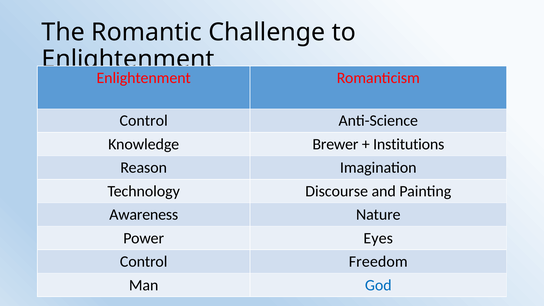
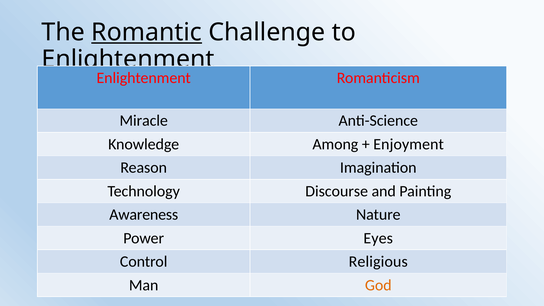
Romantic underline: none -> present
Control at (144, 121): Control -> Miracle
Brewer: Brewer -> Among
Institutions: Institutions -> Enjoyment
Freedom: Freedom -> Religious
God colour: blue -> orange
